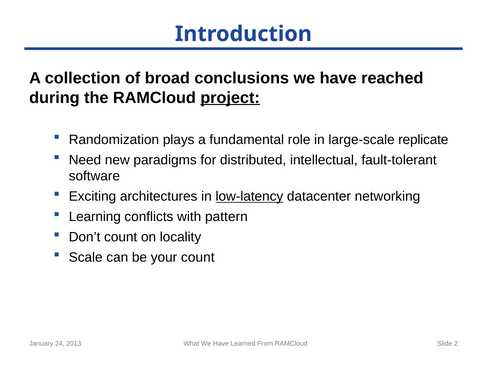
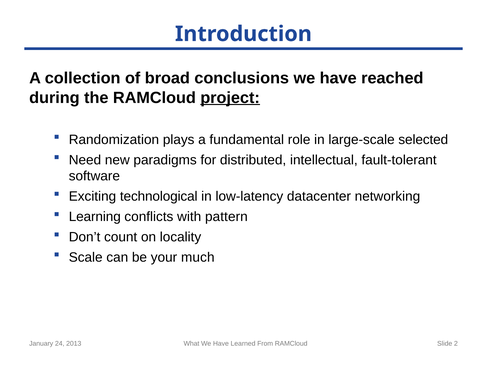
replicate: replicate -> selected
architectures: architectures -> technological
low-latency underline: present -> none
your count: count -> much
